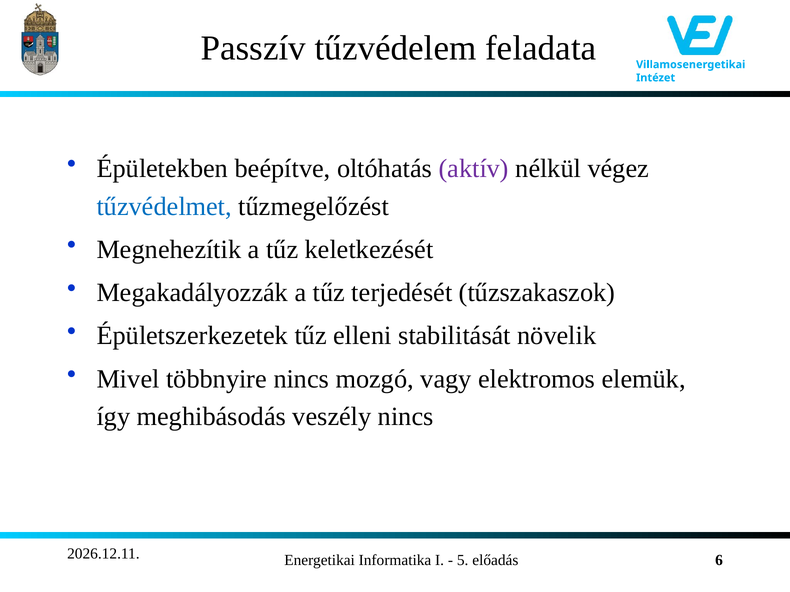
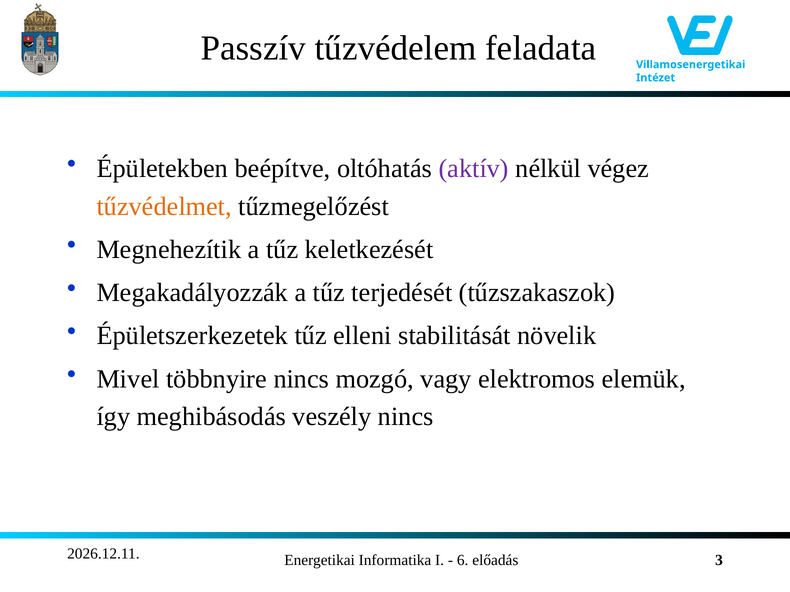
tűzvédelmet colour: blue -> orange
5: 5 -> 6
6: 6 -> 3
